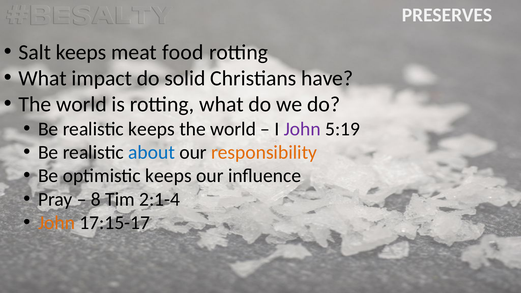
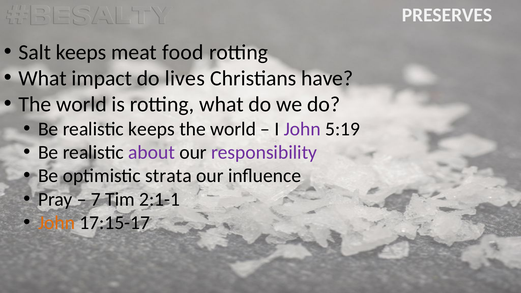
solid: solid -> lives
about colour: blue -> purple
responsibility colour: orange -> purple
optimistic keeps: keeps -> strata
8: 8 -> 7
2:1-4: 2:1-4 -> 2:1-1
